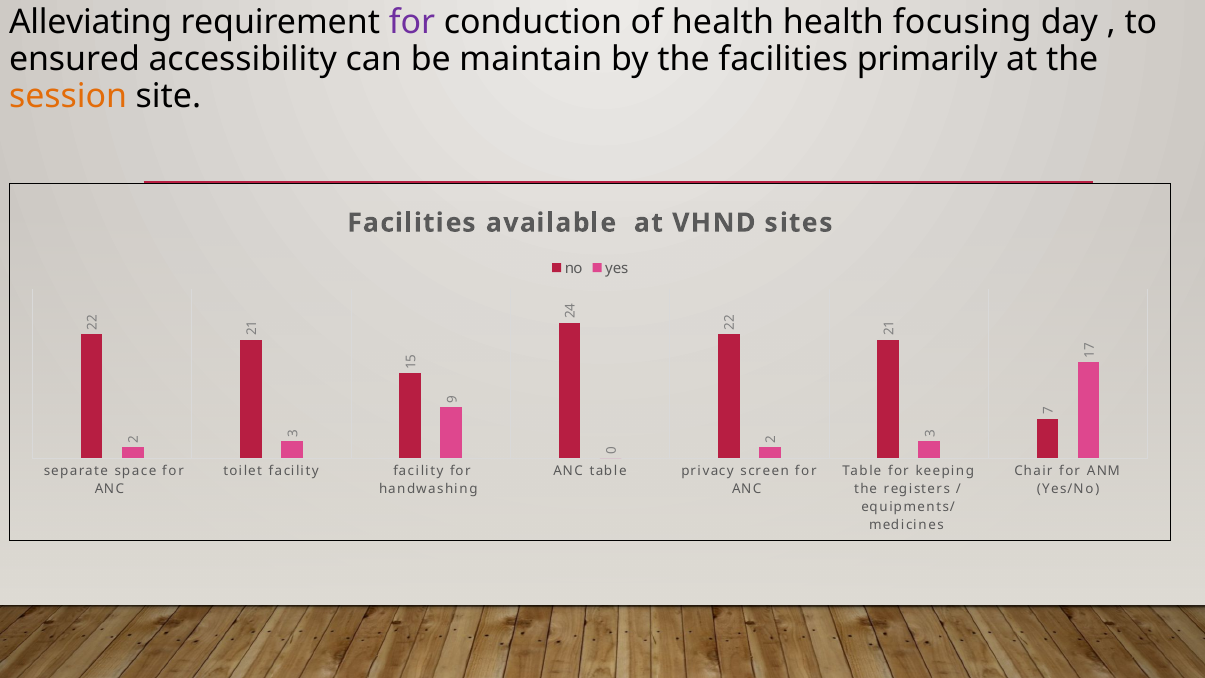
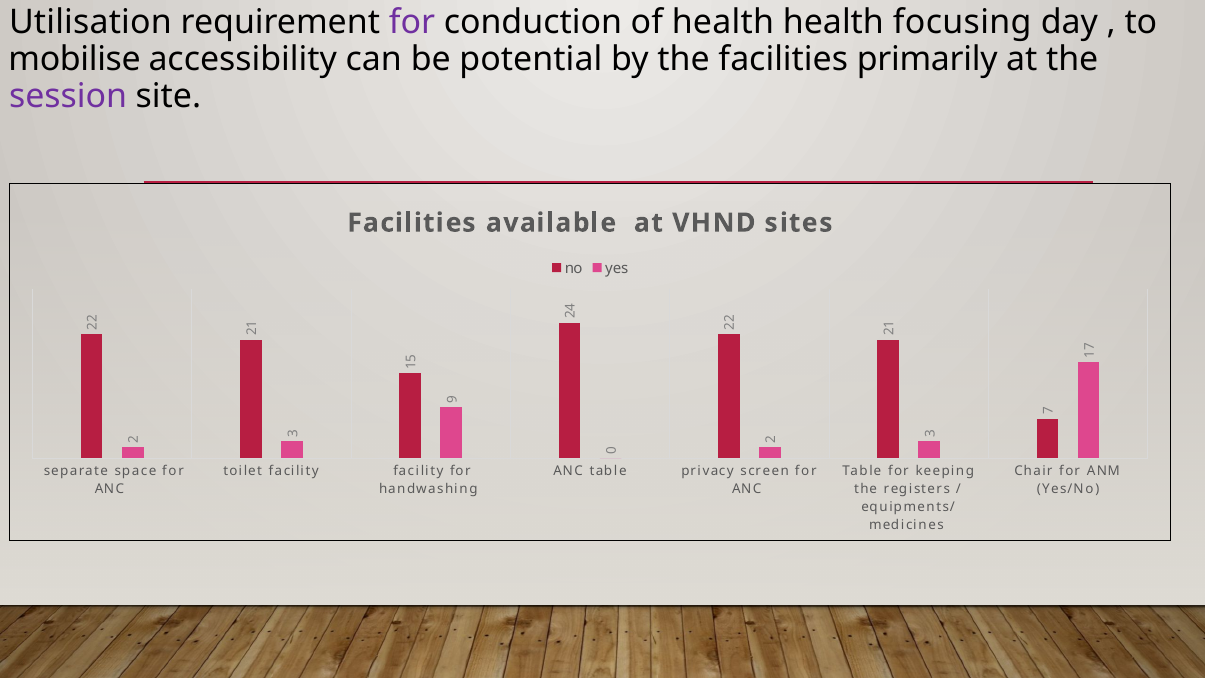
Alleviating: Alleviating -> Utilisation
ensured: ensured -> mobilise
maintain: maintain -> potential
session colour: orange -> purple
